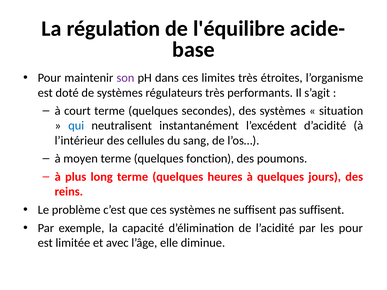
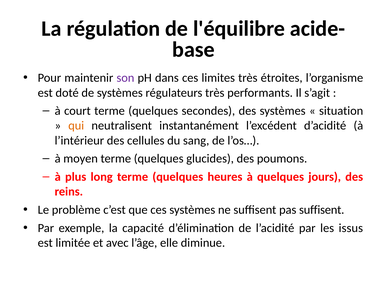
qui colour: blue -> orange
fonction: fonction -> glucides
les pour: pour -> issus
